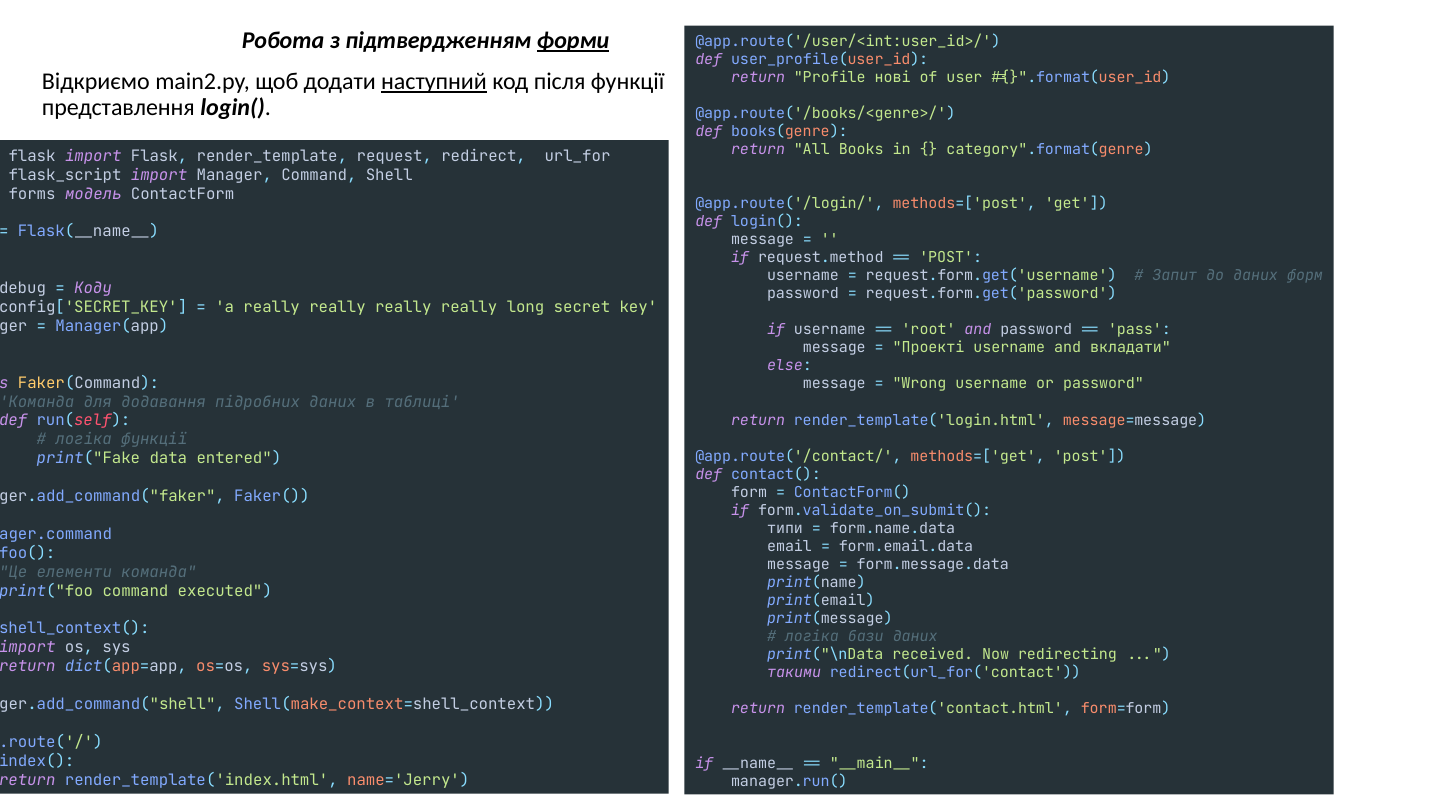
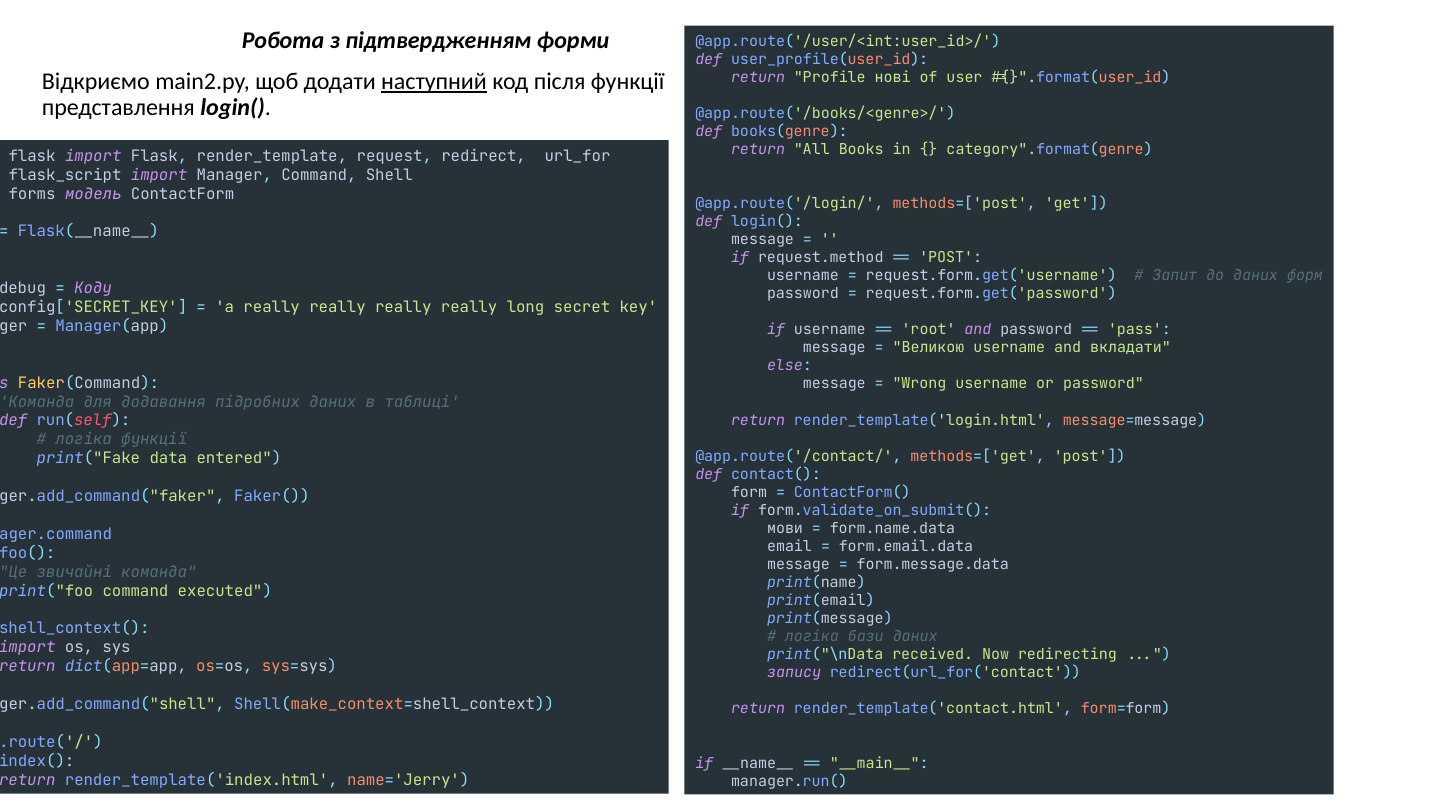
форми underline: present -> none
Проекті: Проекті -> Великою
типи: типи -> мови
елементи: елементи -> звичайні
такими: такими -> запису
